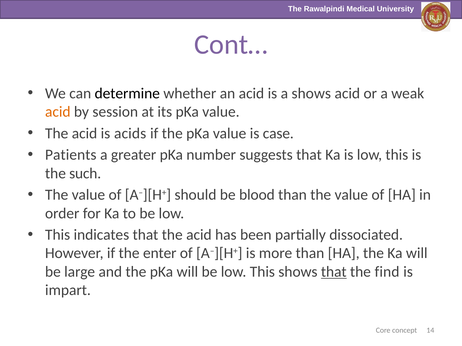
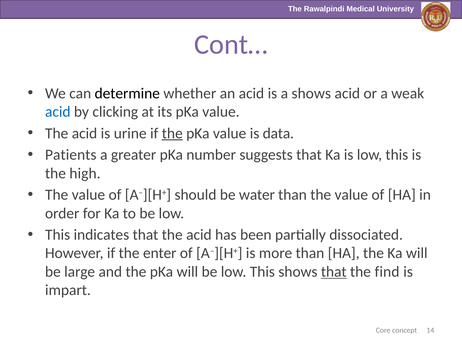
acid at (58, 112) colour: orange -> blue
session: session -> clicking
acids: acids -> urine
the at (172, 134) underline: none -> present
case: case -> data
such: such -> high
blood: blood -> water
